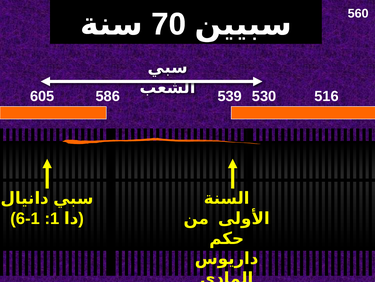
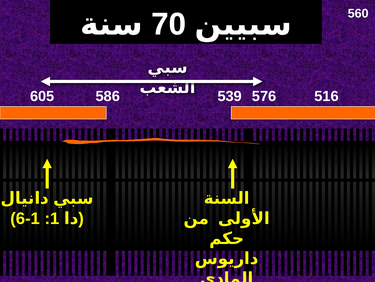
530: 530 -> 576
